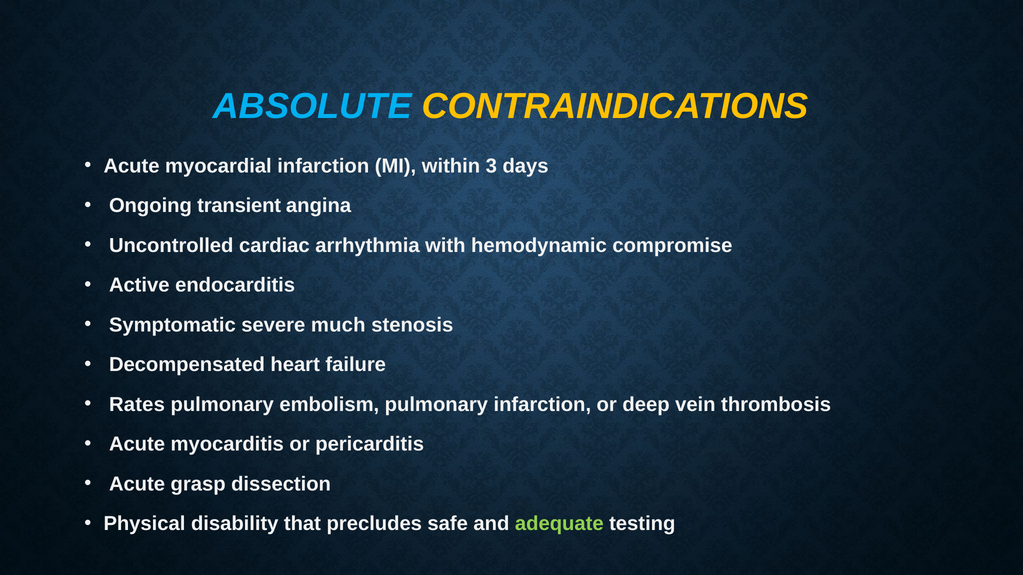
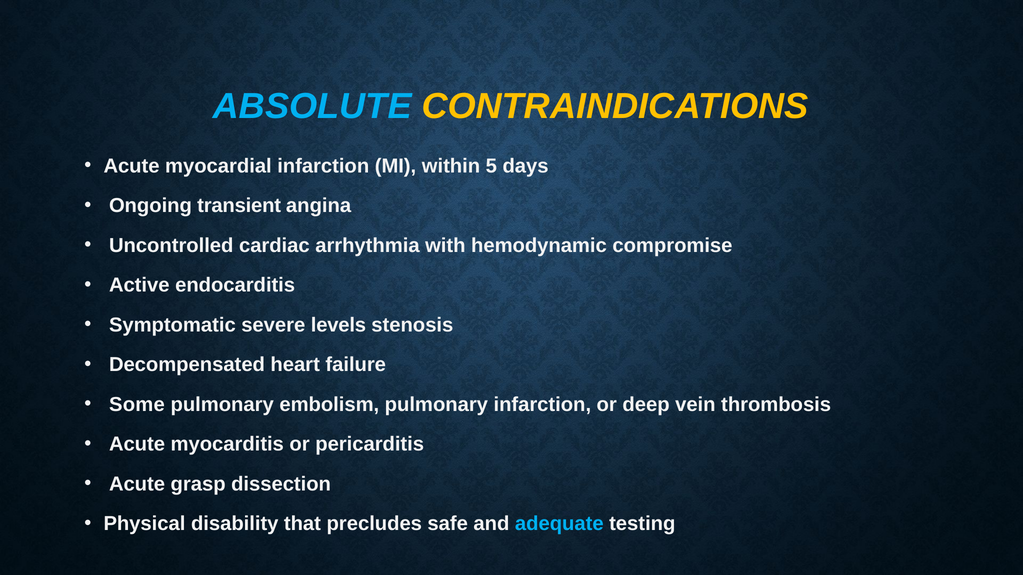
3: 3 -> 5
much: much -> levels
Rates: Rates -> Some
adequate colour: light green -> light blue
